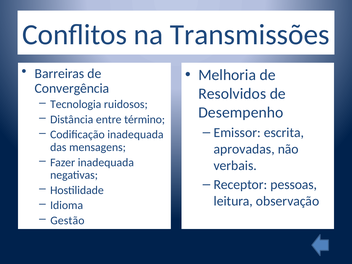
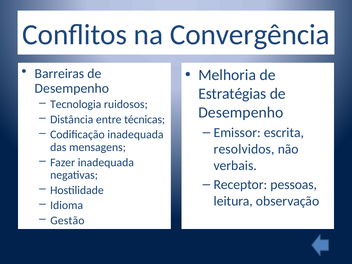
Transmissões: Transmissões -> Convergência
Convergência at (72, 88): Convergência -> Desempenho
Resolvidos: Resolvidos -> Estratégias
término: término -> técnicas
aprovadas: aprovadas -> resolvidos
